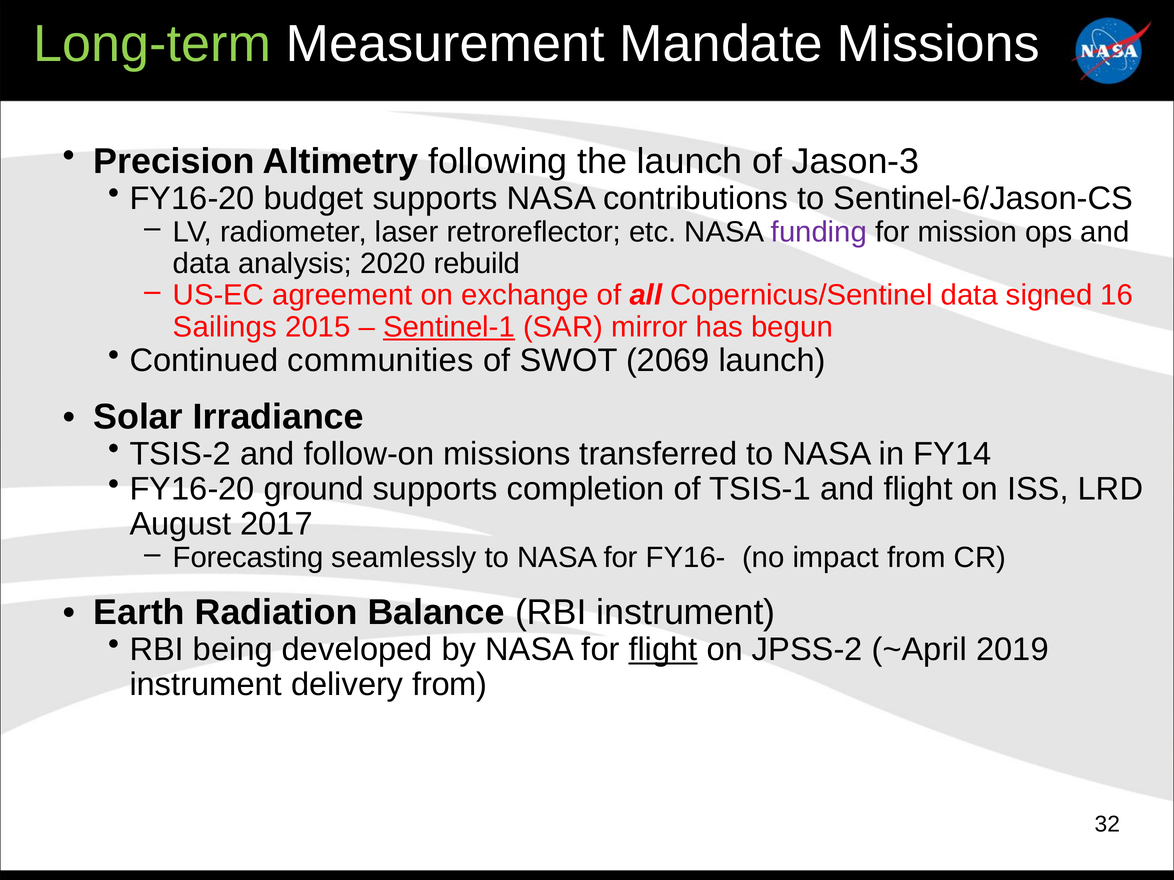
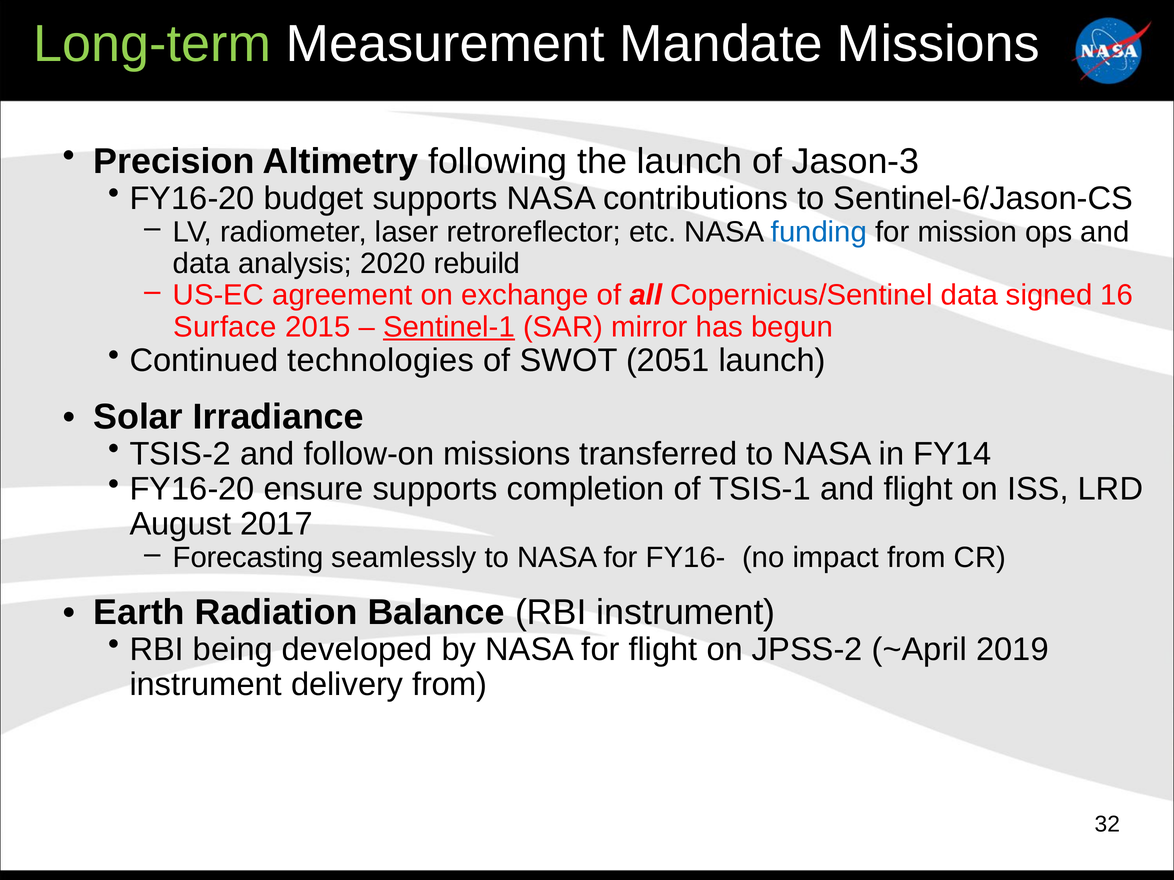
funding colour: purple -> blue
Sailings: Sailings -> Surface
communities: communities -> technologies
2069: 2069 -> 2051
ground: ground -> ensure
flight at (663, 650) underline: present -> none
